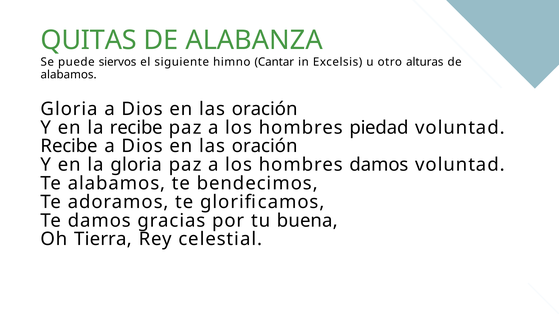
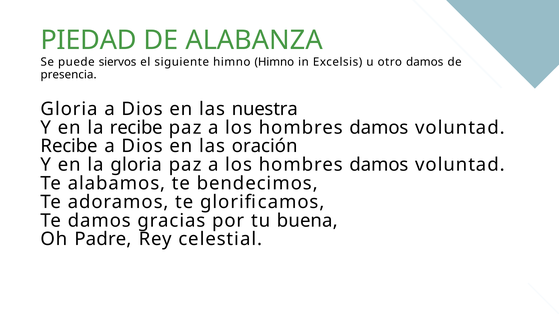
QUITAS: QUITAS -> PIEDAD
himno Cantar: Cantar -> Himno
otro alturas: alturas -> damos
alabamos at (69, 75): alabamos -> presencia
oración at (265, 109): oración -> nuestra
piedad at (379, 128): piedad -> damos
Tierra: Tierra -> Padre
